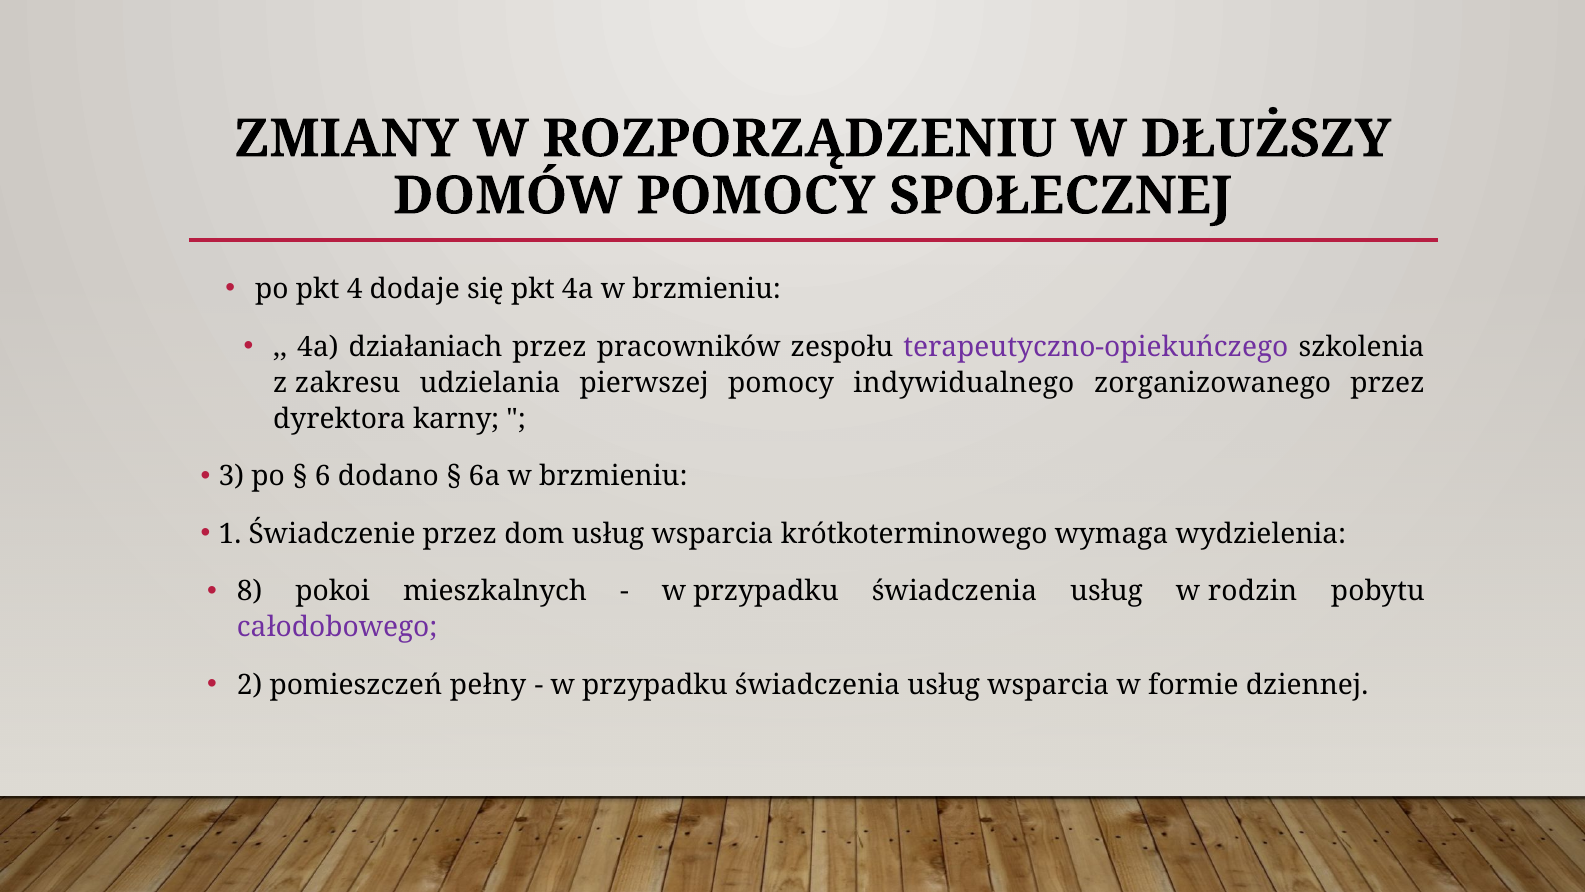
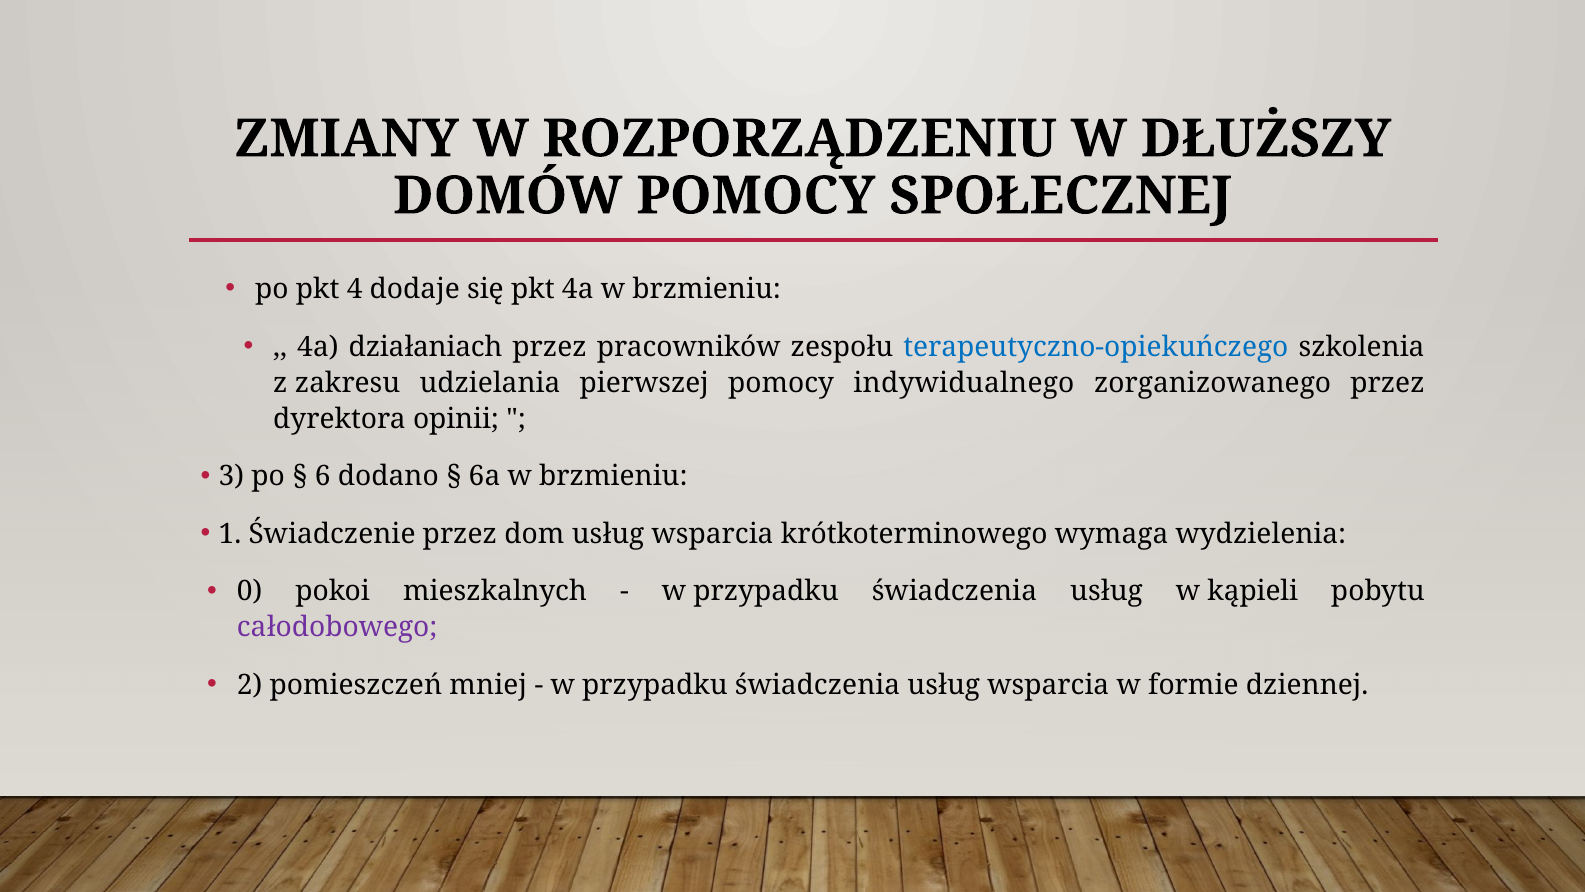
terapeutyczno-opiekuńczego colour: purple -> blue
karny: karny -> opinii
8: 8 -> 0
rodzin: rodzin -> kąpieli
pełny: pełny -> mniej
